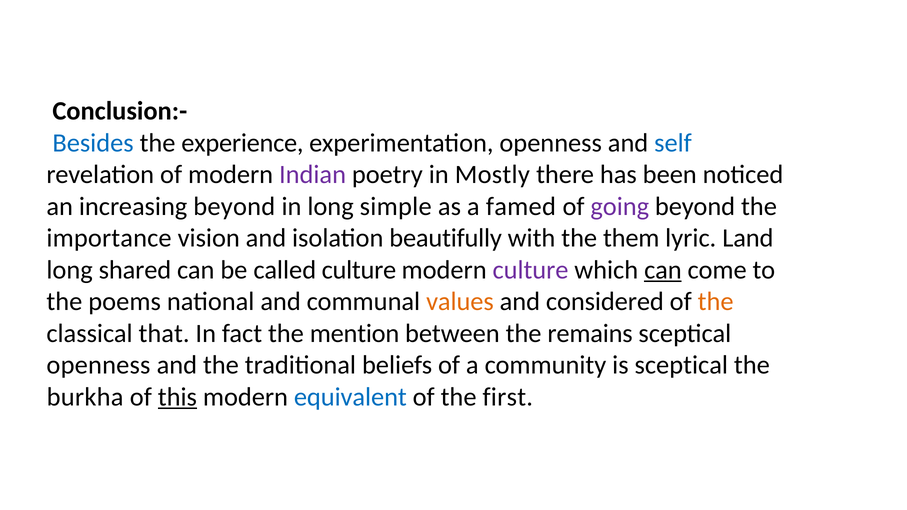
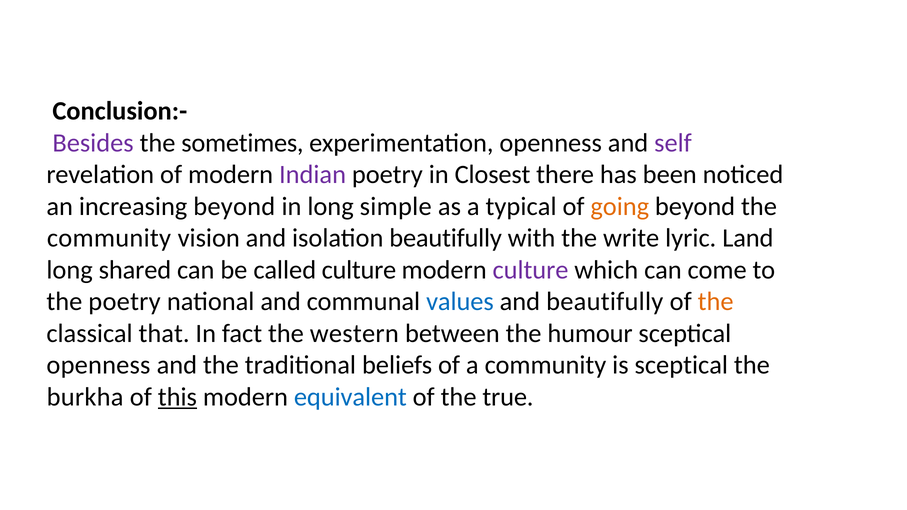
Besides colour: blue -> purple
experience: experience -> sometimes
self colour: blue -> purple
Mostly: Mostly -> Closest
famed: famed -> typical
going colour: purple -> orange
importance at (109, 238): importance -> community
them: them -> write
can at (663, 270) underline: present -> none
the poems: poems -> poetry
values colour: orange -> blue
and considered: considered -> beautifully
mention: mention -> western
remains: remains -> humour
first: first -> true
